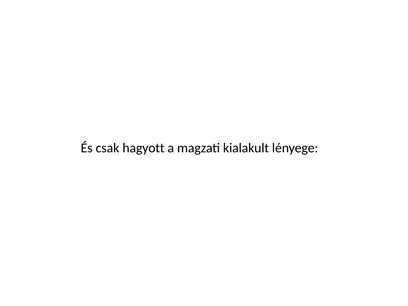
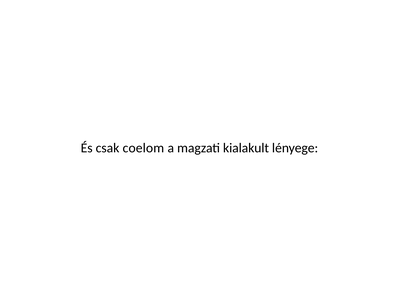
hagyott: hagyott -> coelom
